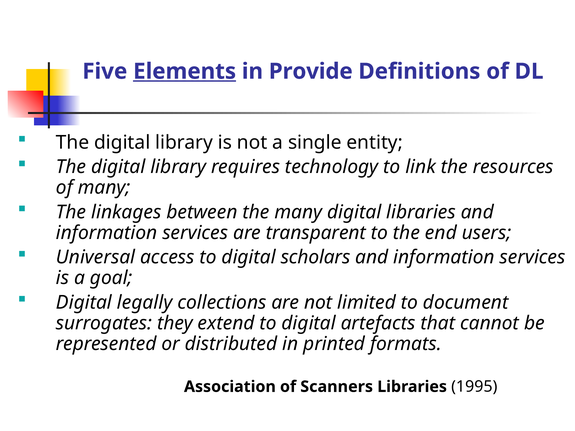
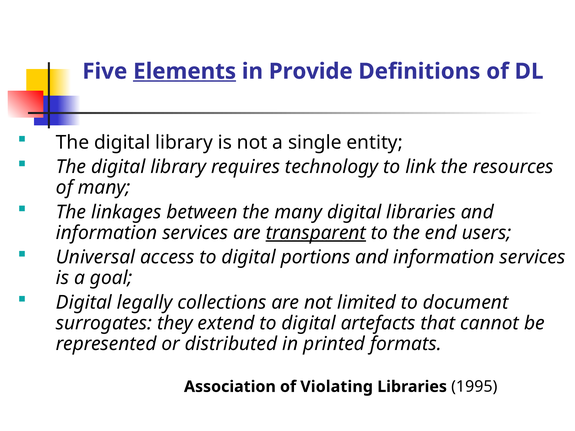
transparent underline: none -> present
scholars: scholars -> portions
Scanners: Scanners -> Violating
